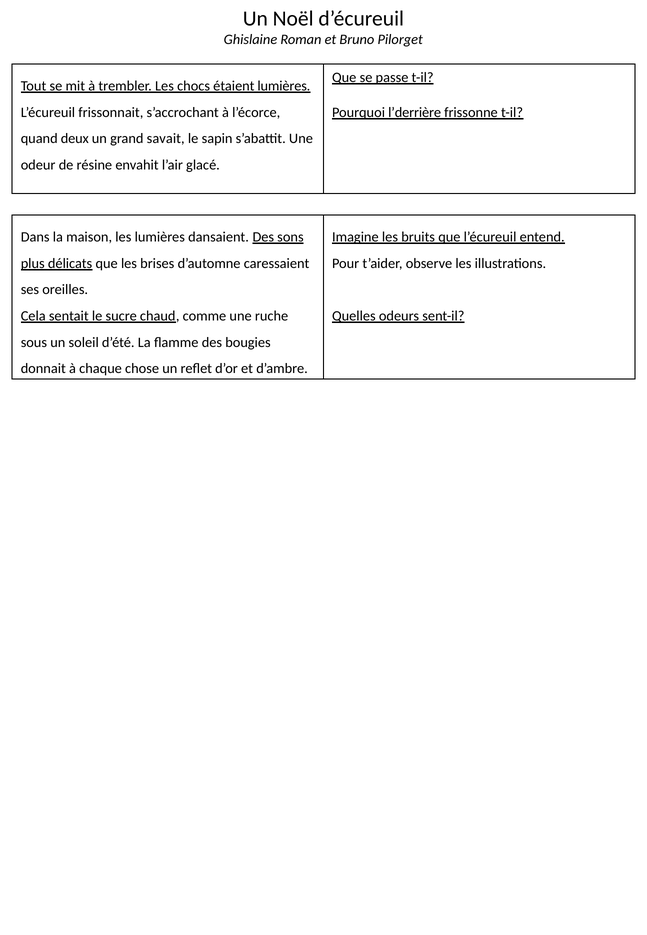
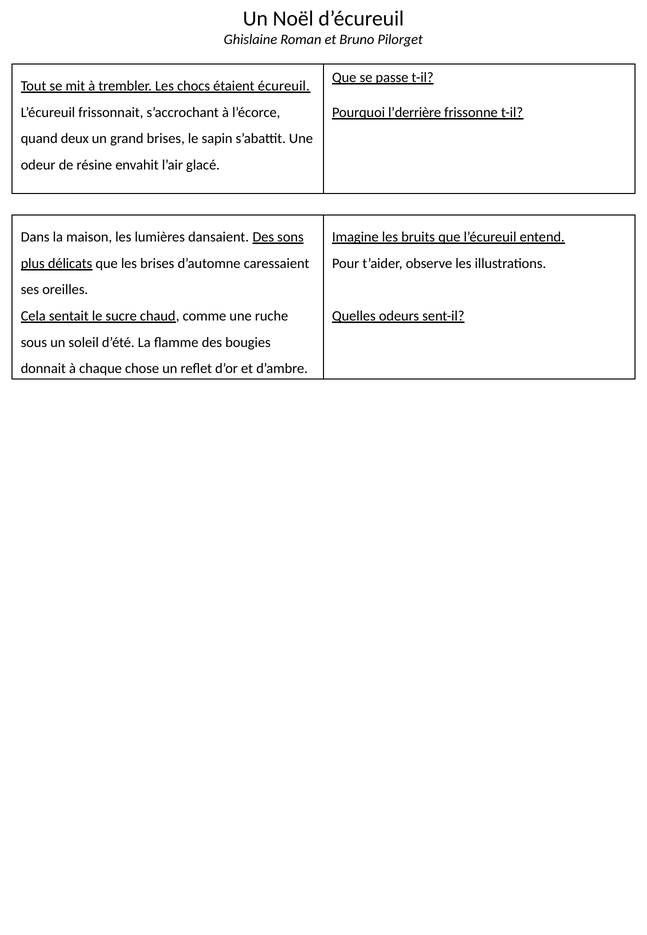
étaient lumières: lumières -> écureuil
grand savait: savait -> brises
